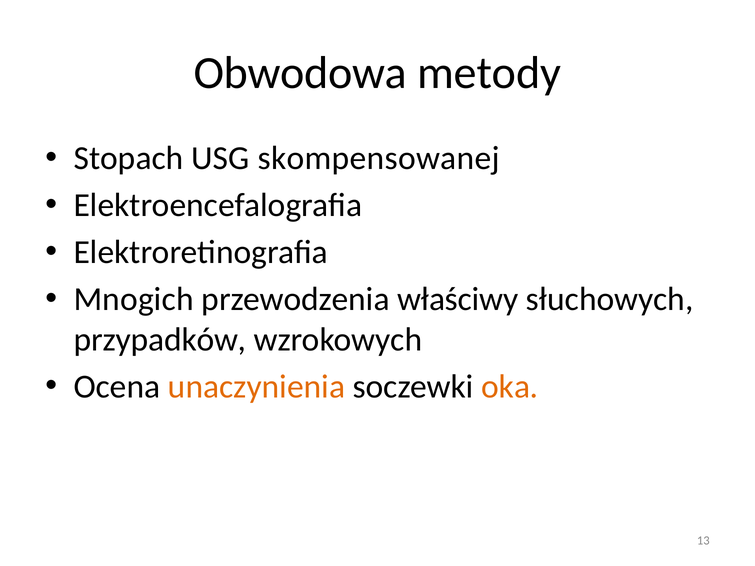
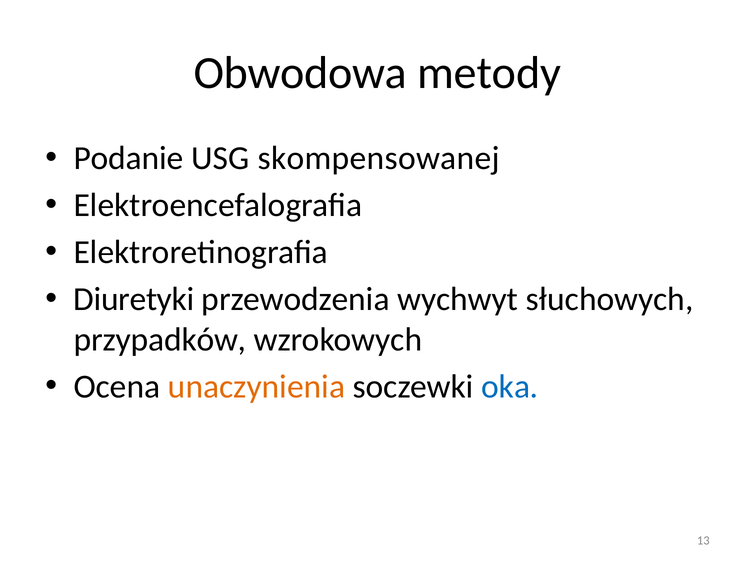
Stopach: Stopach -> Podanie
Mnogich: Mnogich -> Diuretyki
właściwy: właściwy -> wychwyt
oka colour: orange -> blue
